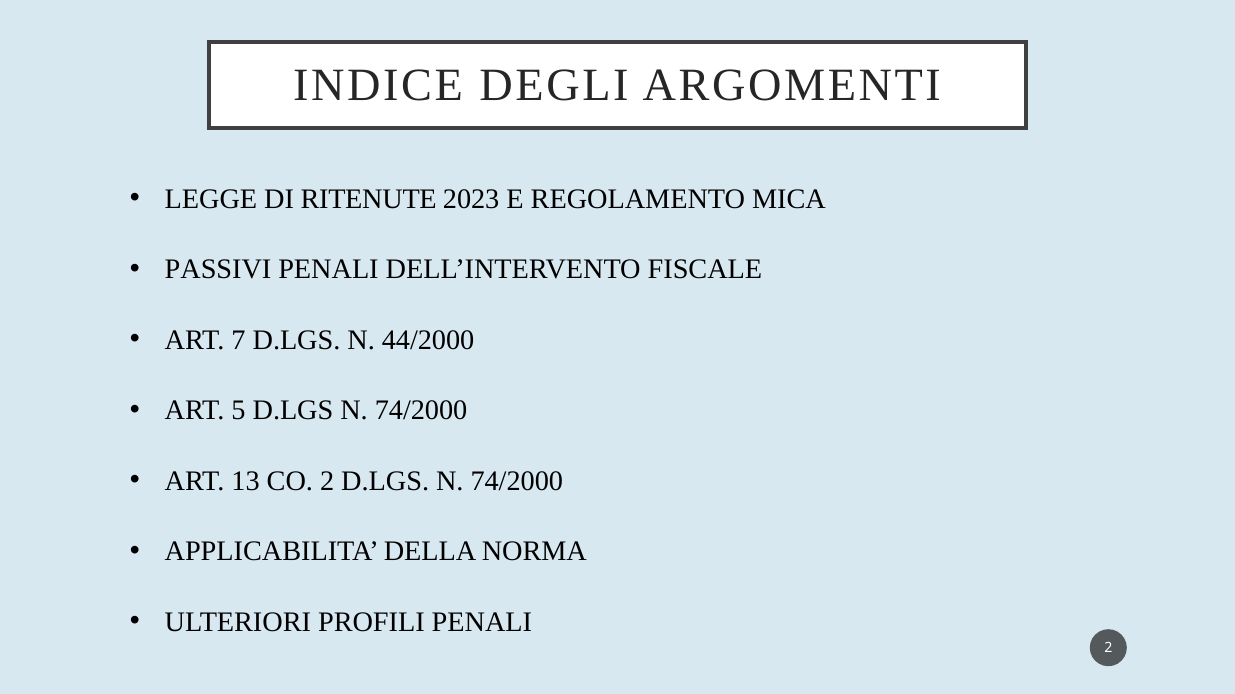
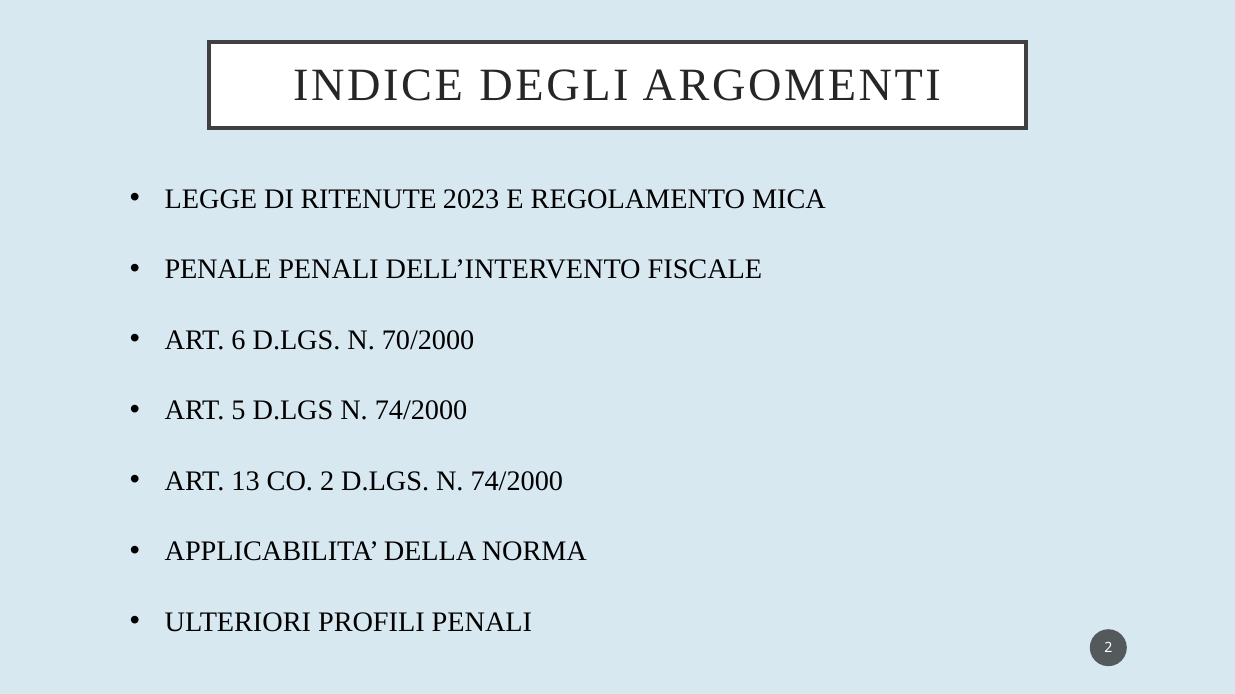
PASSIVI: PASSIVI -> PENALE
7: 7 -> 6
44/2000: 44/2000 -> 70/2000
